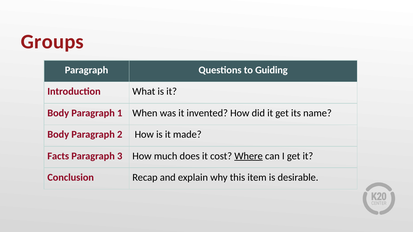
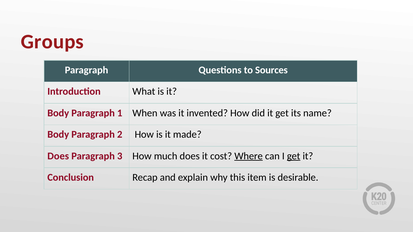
Guiding: Guiding -> Sources
Facts at (58, 156): Facts -> Does
get at (294, 156) underline: none -> present
